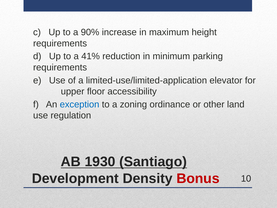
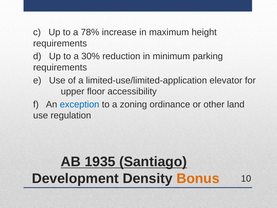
90%: 90% -> 78%
41%: 41% -> 30%
1930: 1930 -> 1935
Bonus colour: red -> orange
